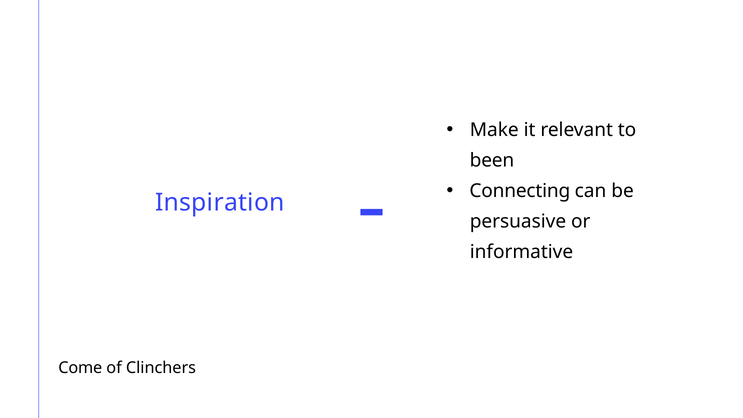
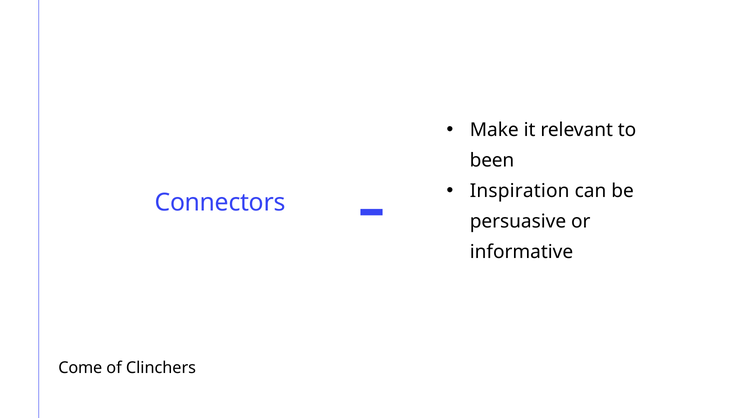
Connecting: Connecting -> Inspiration
Inspiration: Inspiration -> Connectors
